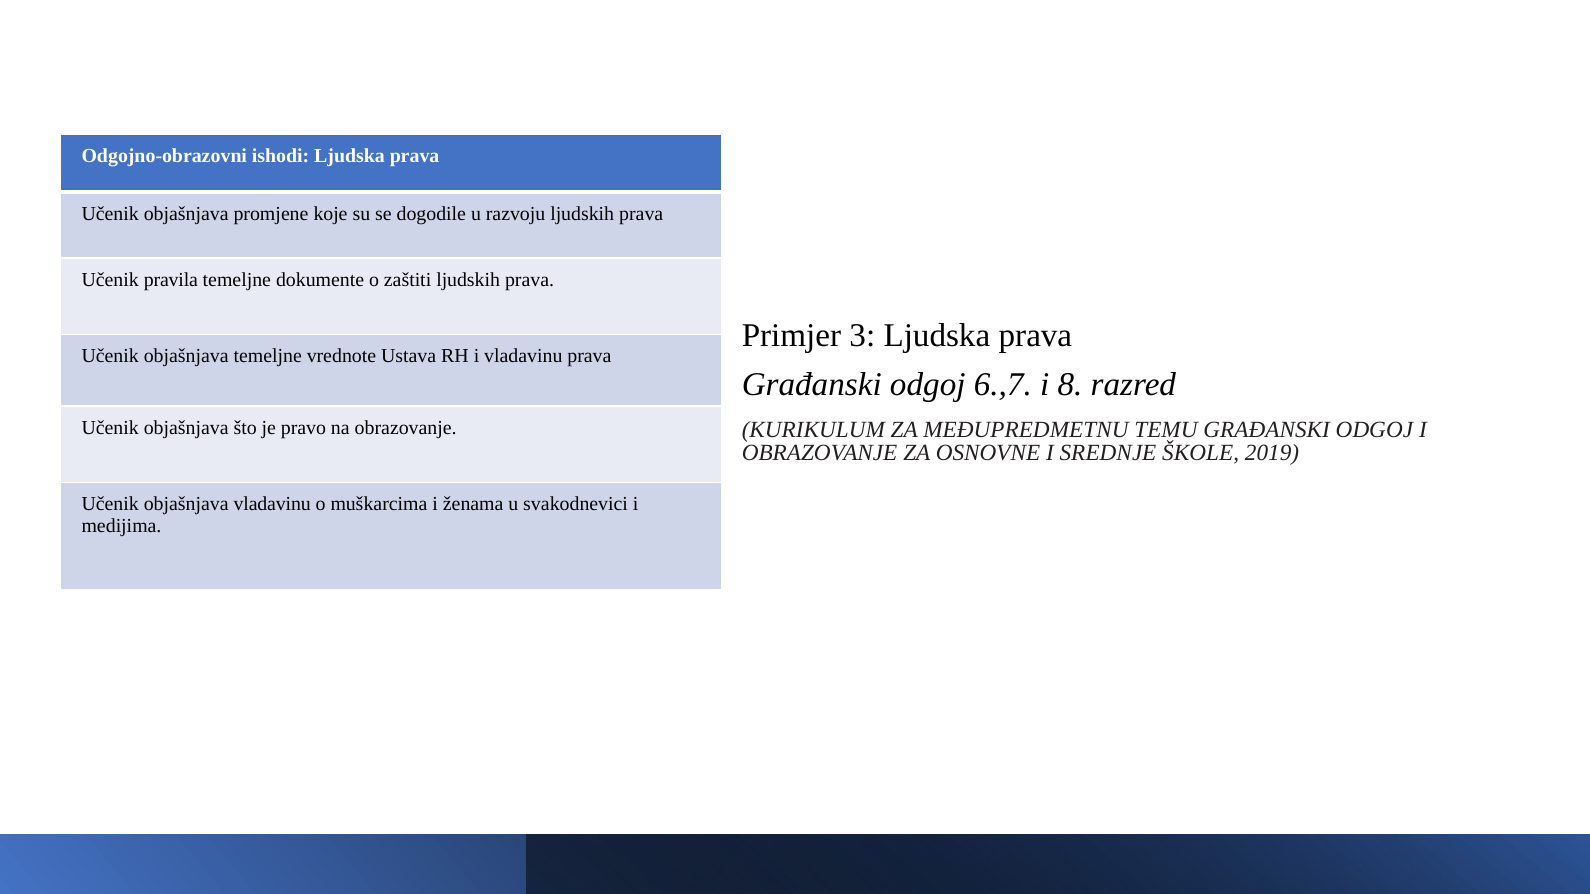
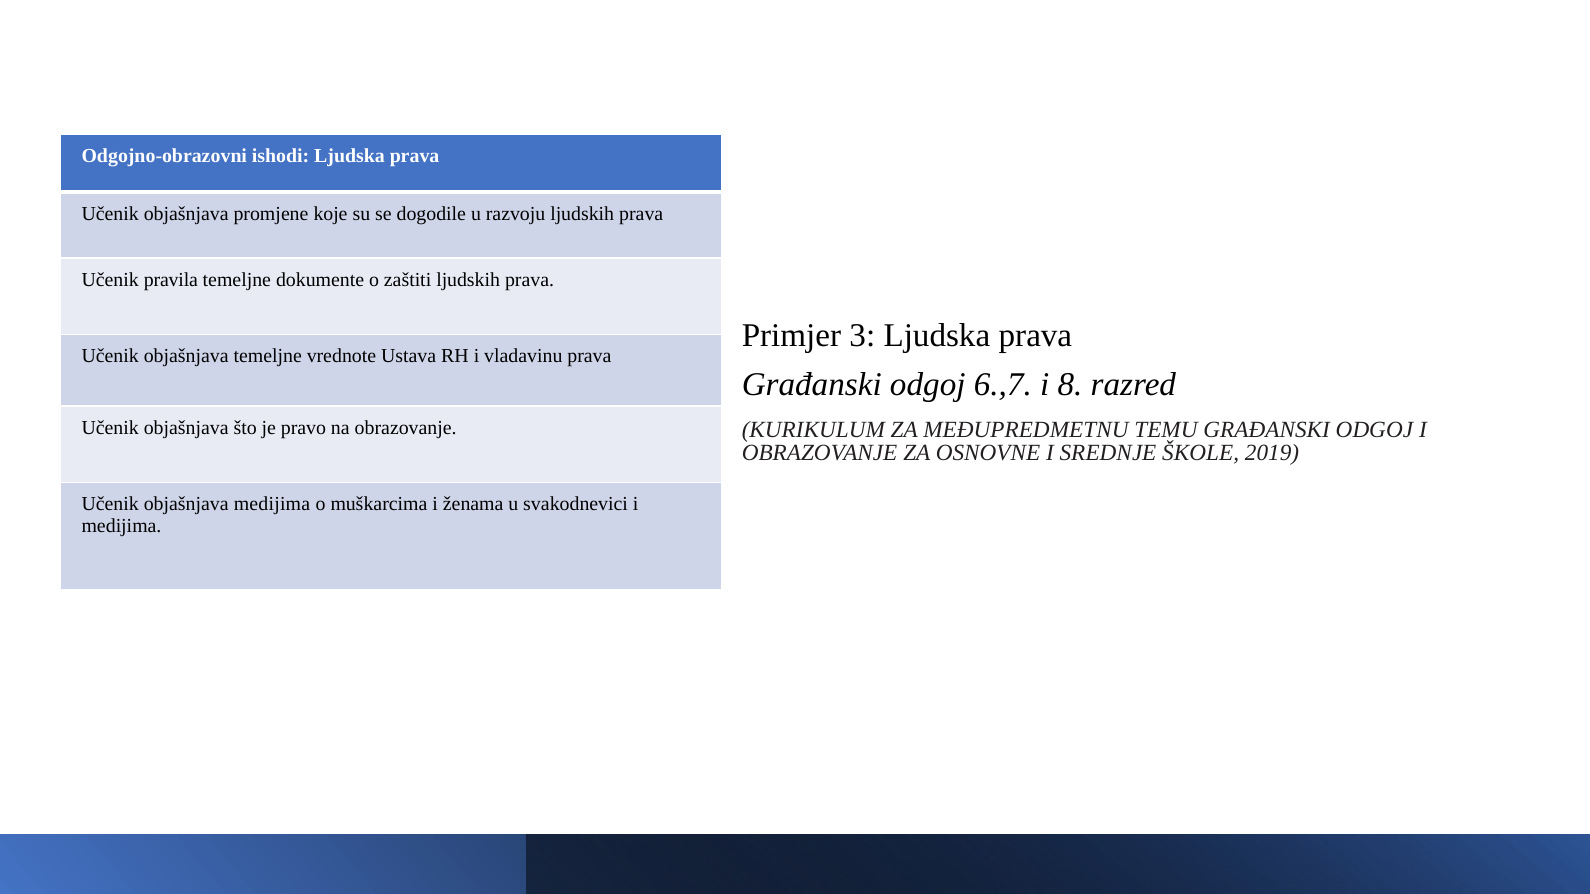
objašnjava vladavinu: vladavinu -> medijima
